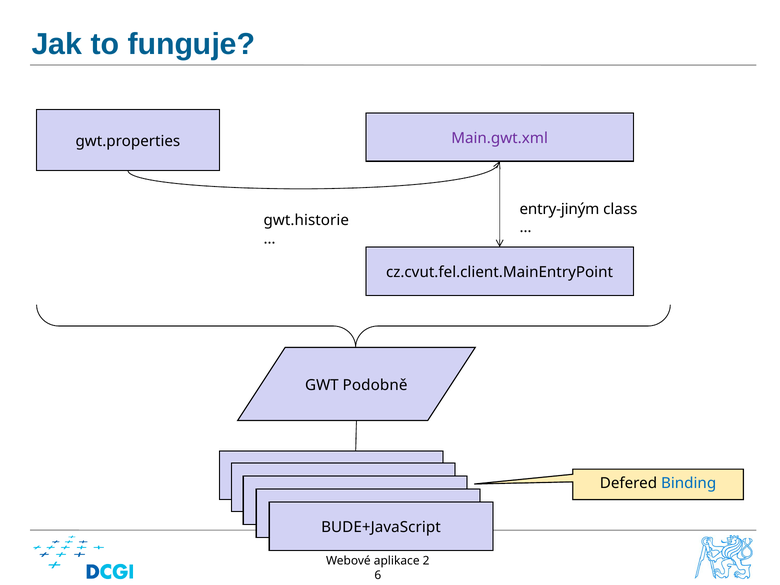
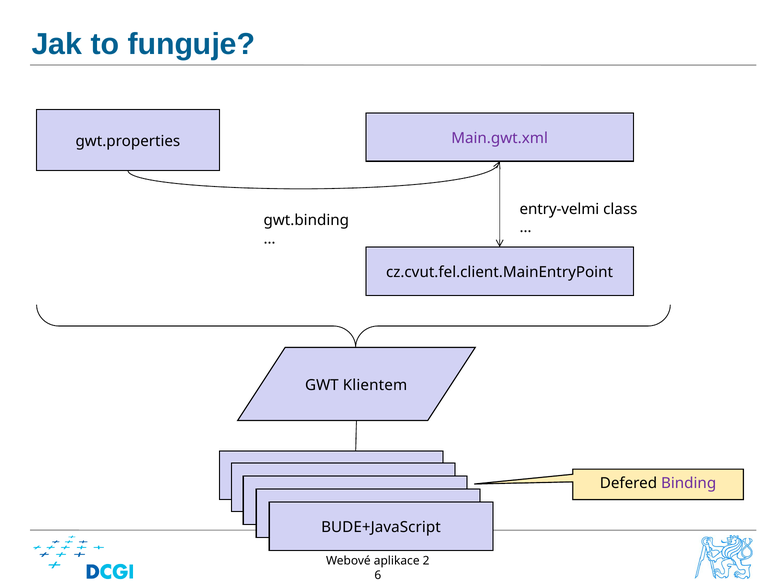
entry-jiným: entry-jiným -> entry-velmi
gwt.historie: gwt.historie -> gwt.binding
Podobně: Podobně -> Klientem
Binding colour: blue -> purple
